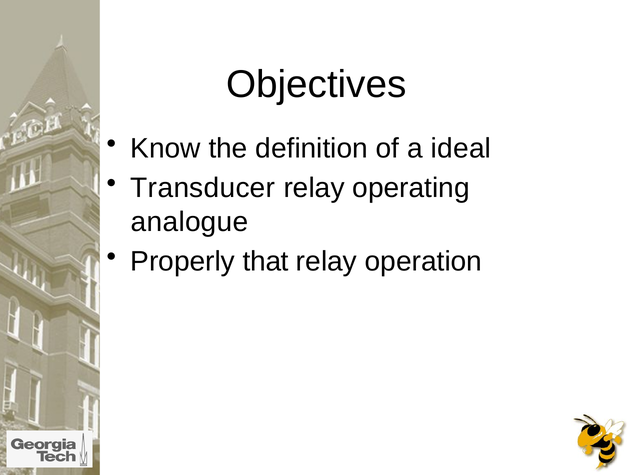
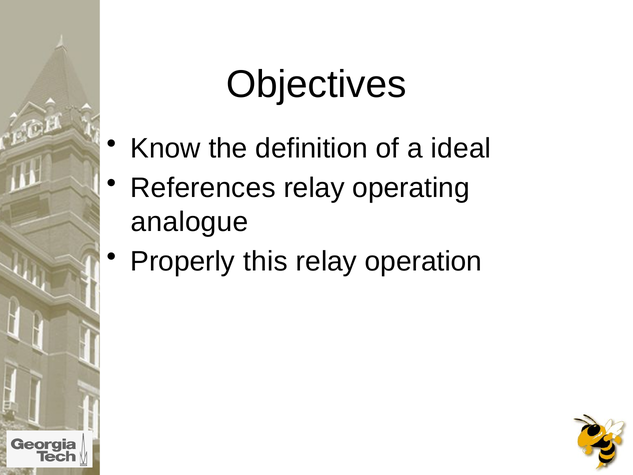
Transducer: Transducer -> References
that: that -> this
